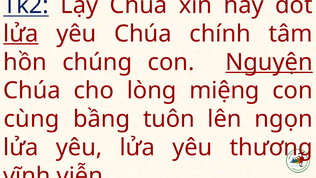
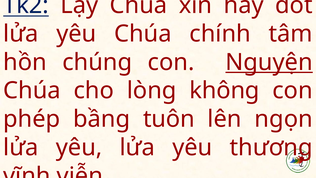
lửa at (21, 34) underline: present -> none
miệng: miệng -> không
cùng: cùng -> phép
